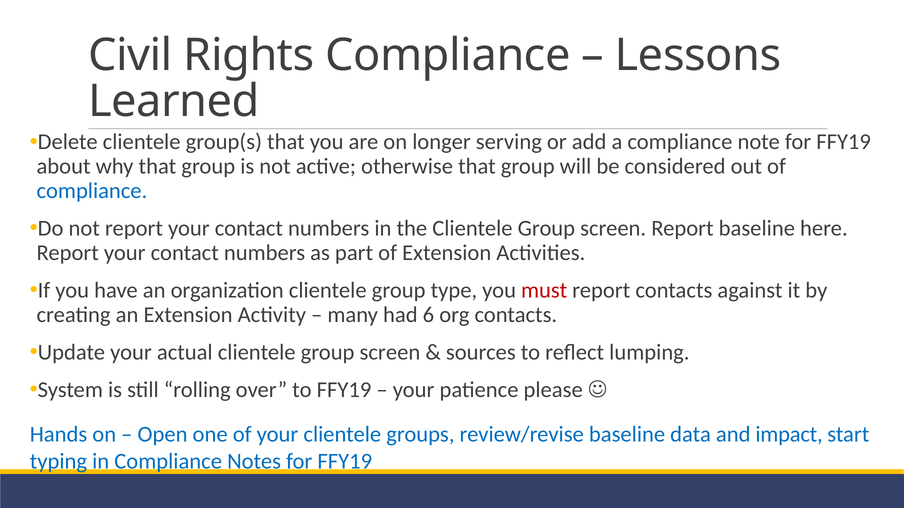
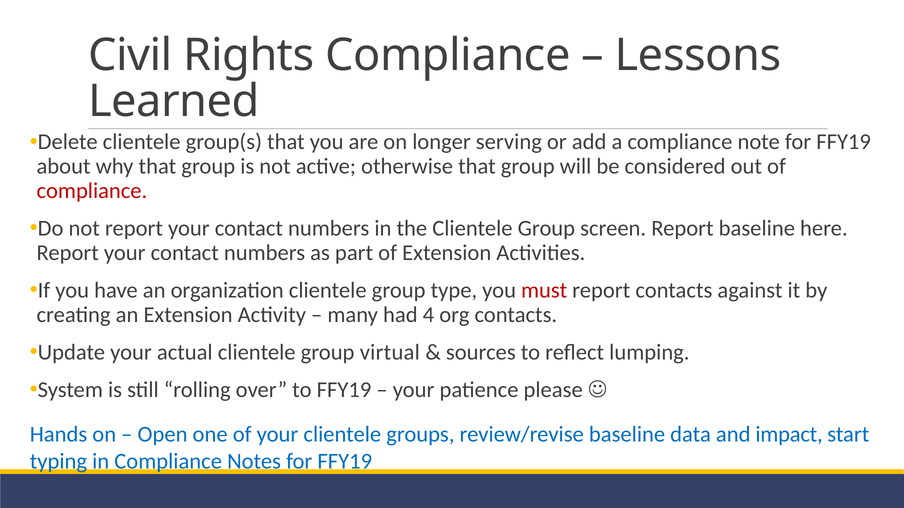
compliance at (92, 191) colour: blue -> red
6: 6 -> 4
actual clientele group screen: screen -> virtual
